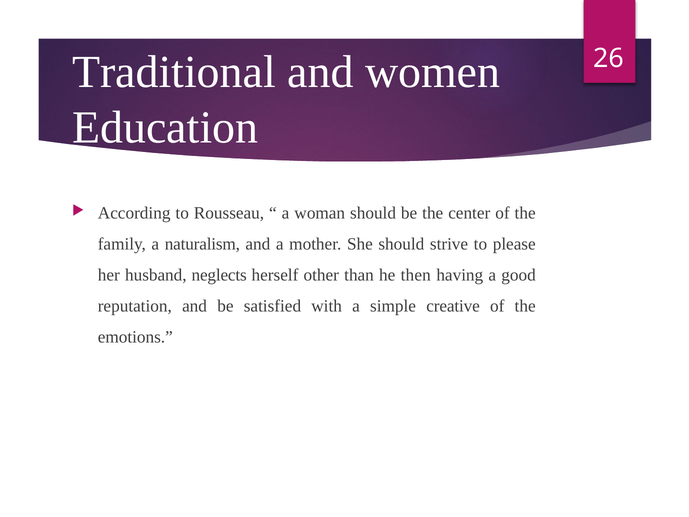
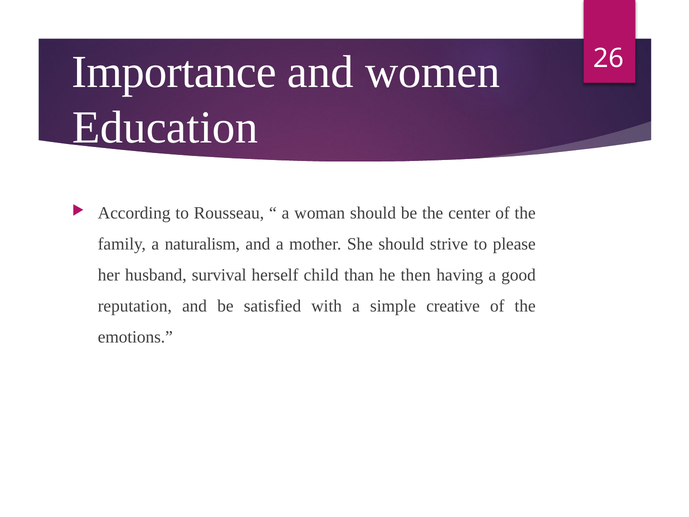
Traditional: Traditional -> Importance
neglects: neglects -> survival
other: other -> child
